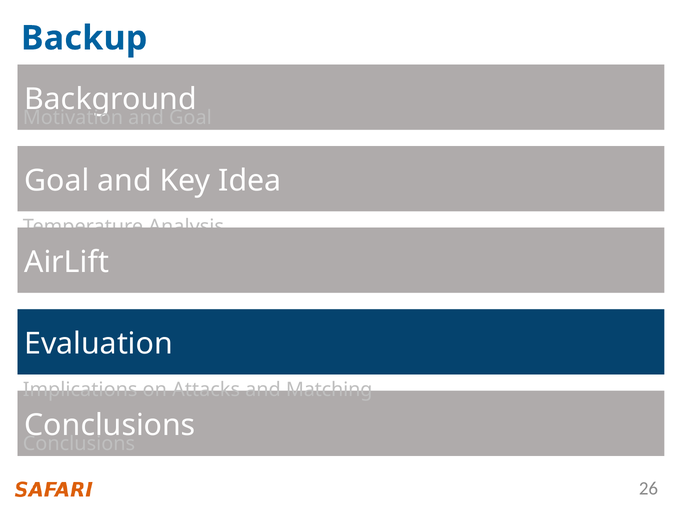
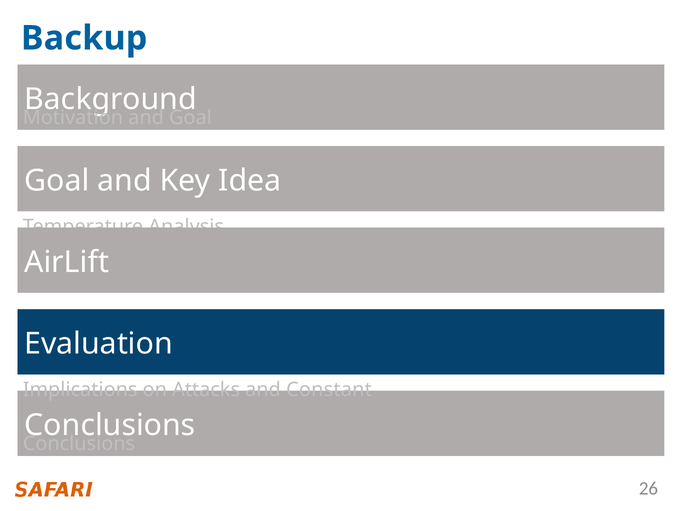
Matching: Matching -> Constant
